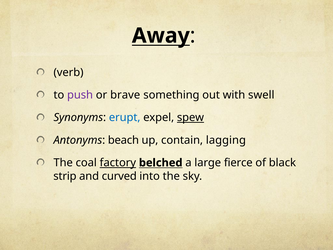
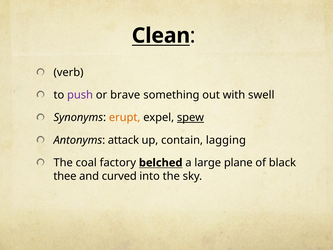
Away: Away -> Clean
erupt colour: blue -> orange
beach: beach -> attack
factory underline: present -> none
fierce: fierce -> plane
strip: strip -> thee
